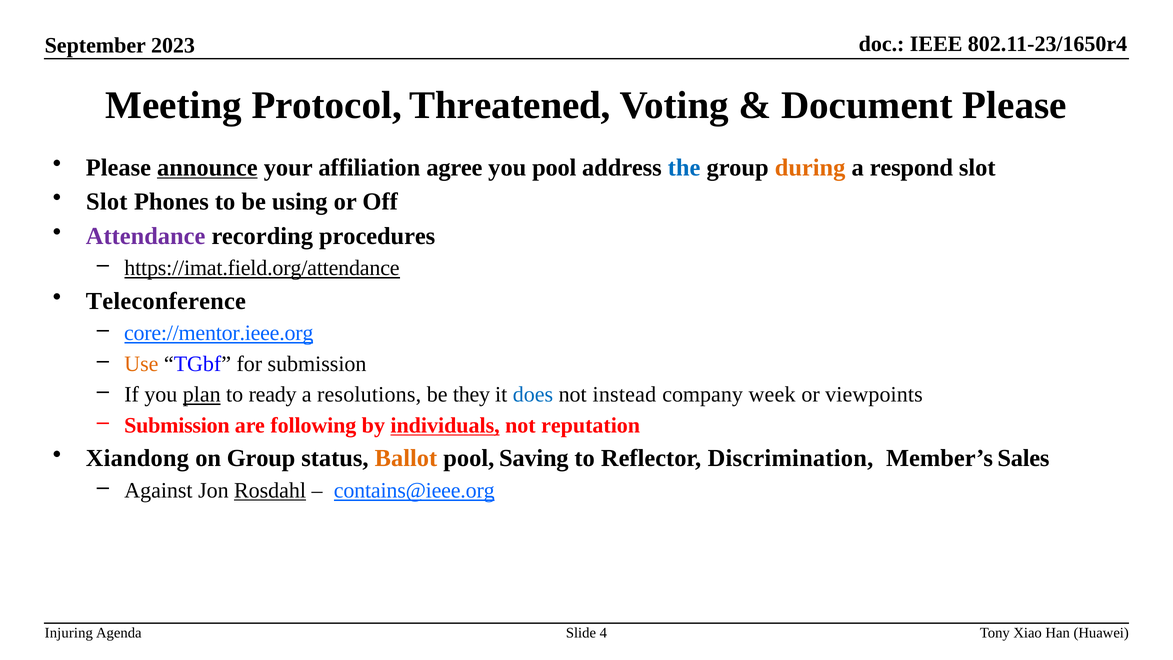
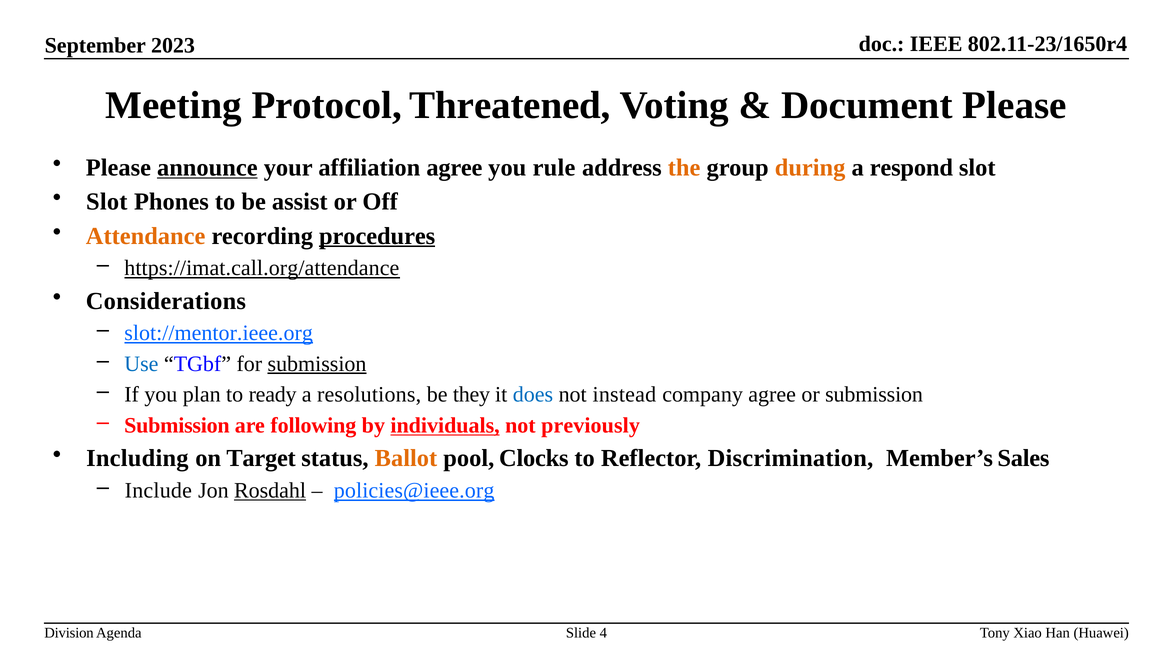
you pool: pool -> rule
the colour: blue -> orange
using: using -> assist
Attendance colour: purple -> orange
procedures underline: none -> present
https://imat.field.org/attendance: https://imat.field.org/attendance -> https://imat.call.org/attendance
Teleconference: Teleconference -> Considerations
core://mentor.ieee.org: core://mentor.ieee.org -> slot://mentor.ieee.org
Use colour: orange -> blue
submission at (317, 364) underline: none -> present
plan underline: present -> none
company week: week -> agree
or viewpoints: viewpoints -> submission
reputation: reputation -> previously
Xiandong: Xiandong -> Including
on Group: Group -> Target
Saving: Saving -> Clocks
Against: Against -> Include
contains@ieee.org: contains@ieee.org -> policies@ieee.org
Injuring: Injuring -> Division
